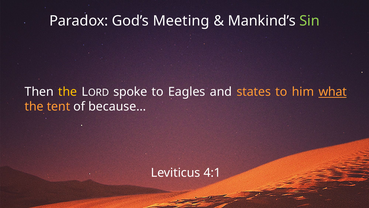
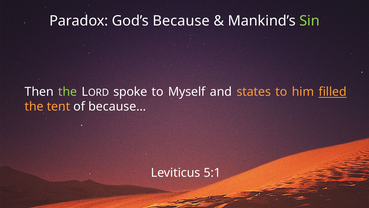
Meeting: Meeting -> Because
the at (68, 92) colour: yellow -> light green
Eagles: Eagles -> Myself
what: what -> filled
4:1: 4:1 -> 5:1
